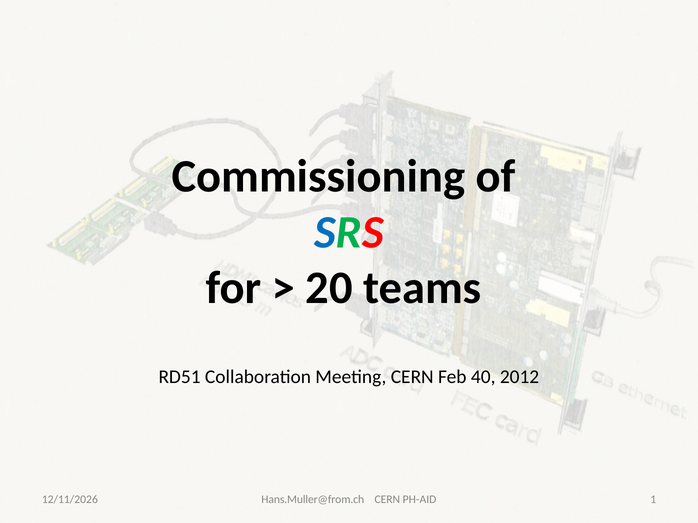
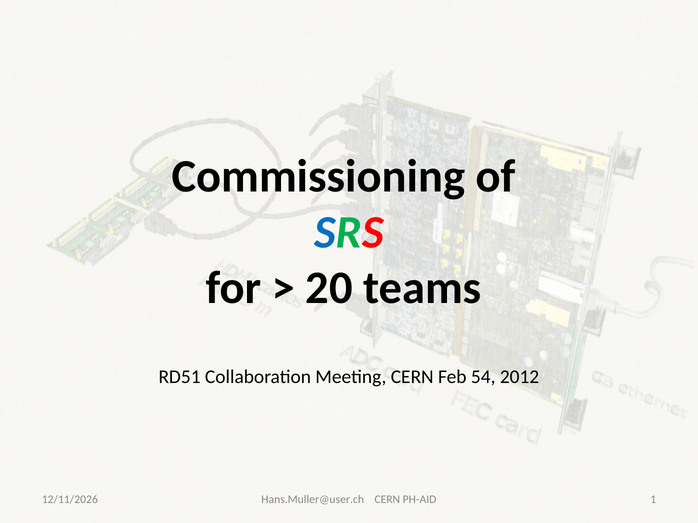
40: 40 -> 54
Hans.Muller@from.ch: Hans.Muller@from.ch -> Hans.Muller@user.ch
